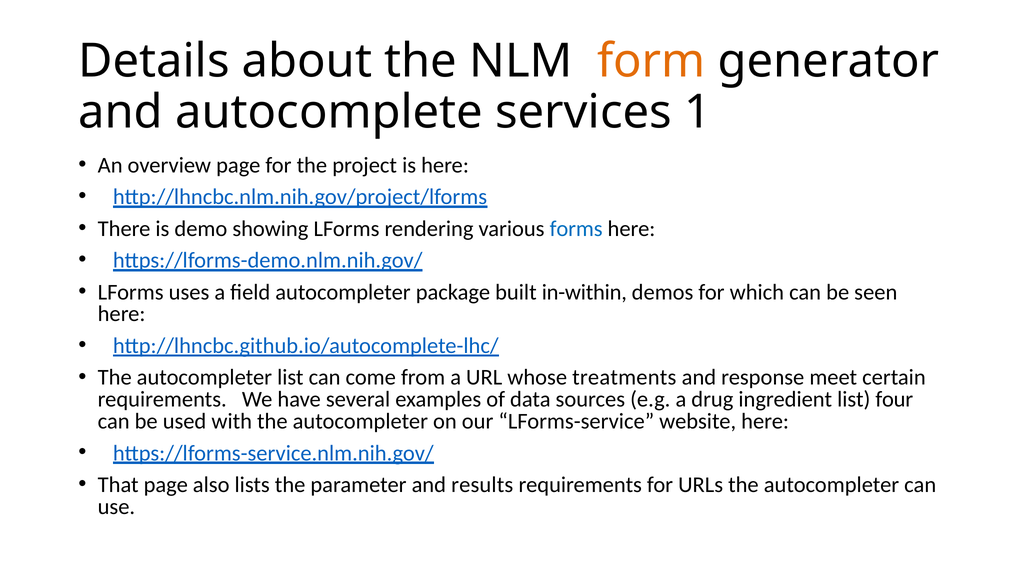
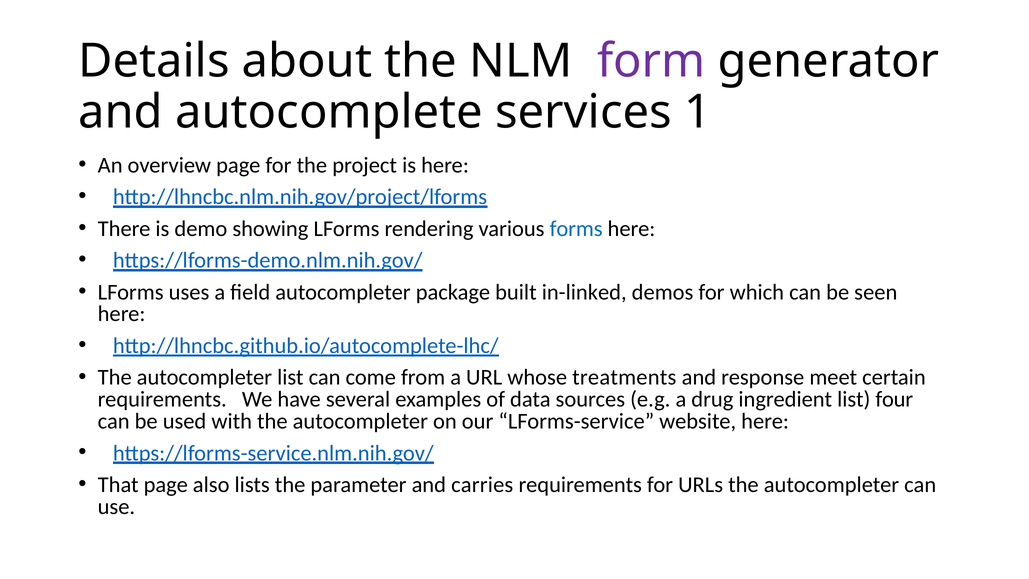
form colour: orange -> purple
in-within: in-within -> in-linked
results: results -> carries
